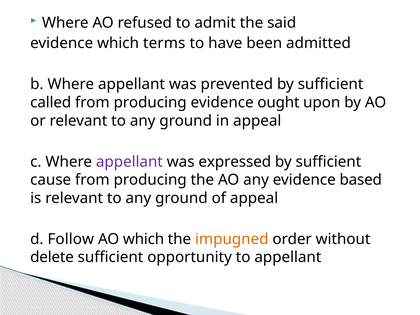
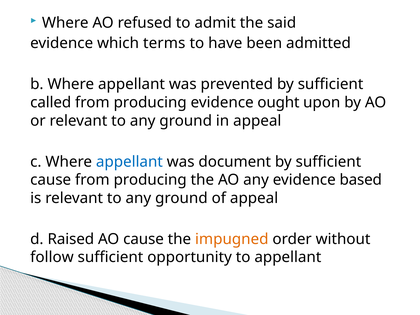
appellant at (129, 162) colour: purple -> blue
expressed: expressed -> document
Follow: Follow -> Raised
AO which: which -> cause
delete: delete -> follow
